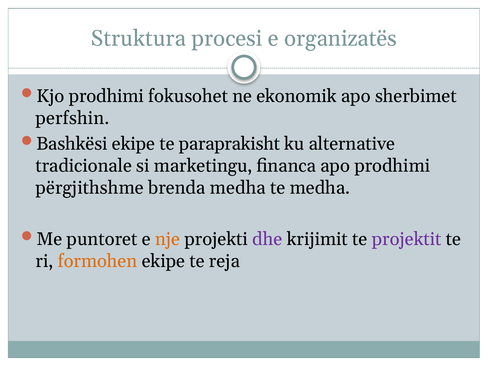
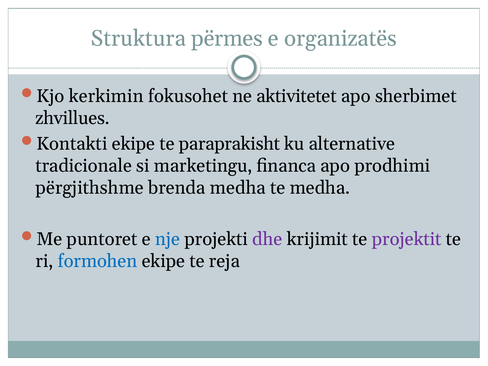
procesi: procesi -> përmes
Kjo prodhimi: prodhimi -> kerkimin
ekonomik: ekonomik -> aktivitetet
perfshin: perfshin -> zhvillues
Bashkësi: Bashkësi -> Kontakti
nje colour: orange -> blue
formohen colour: orange -> blue
